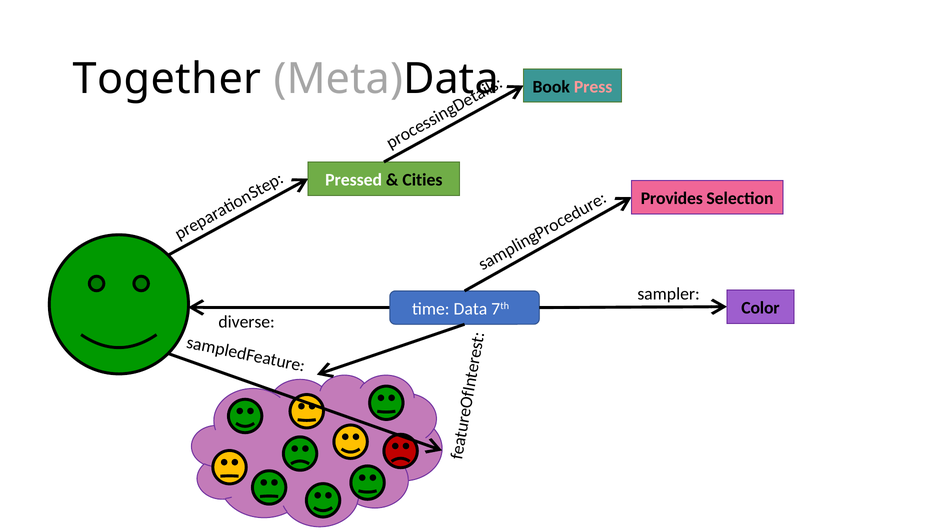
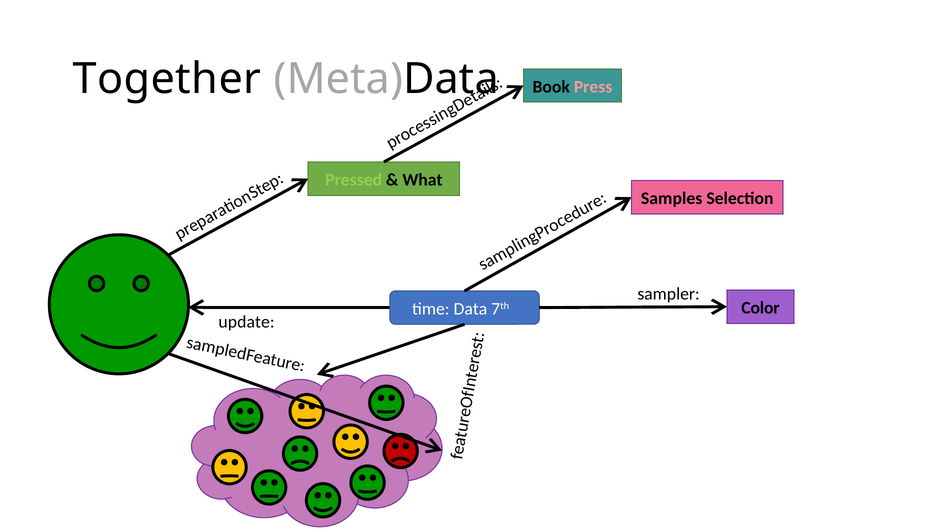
Pressed colour: white -> light green
Cities: Cities -> What
Provides: Provides -> Samples
diverse: diverse -> update
